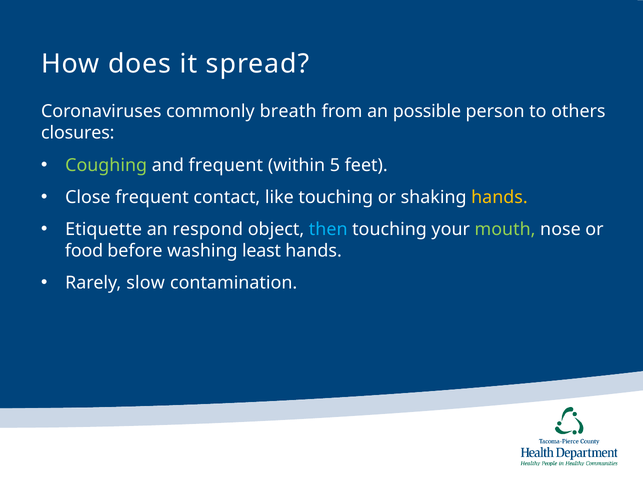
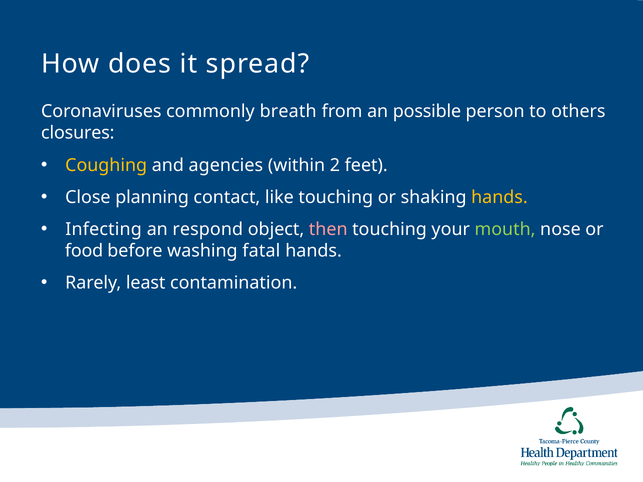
Coughing colour: light green -> yellow
and frequent: frequent -> agencies
5: 5 -> 2
Close frequent: frequent -> planning
Etiquette: Etiquette -> Infecting
then colour: light blue -> pink
least: least -> fatal
slow: slow -> least
